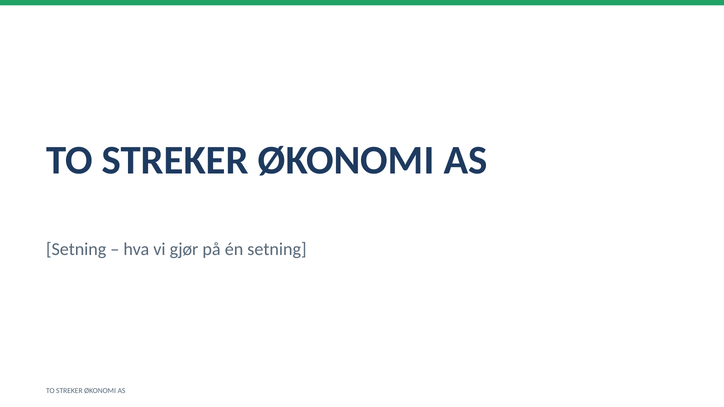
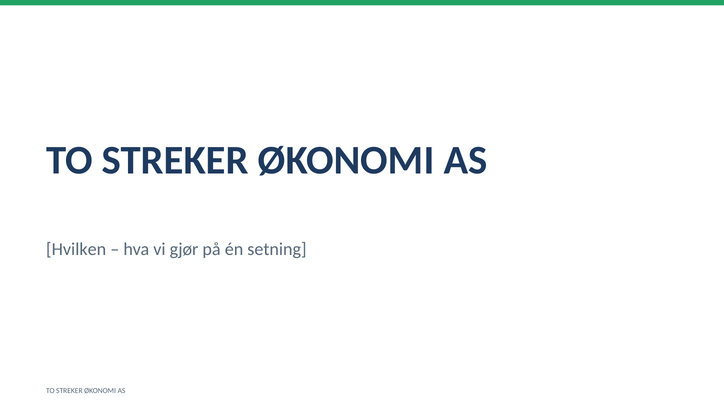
Setning at (76, 249): Setning -> Hvilken
